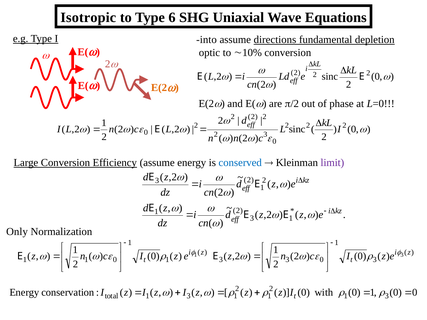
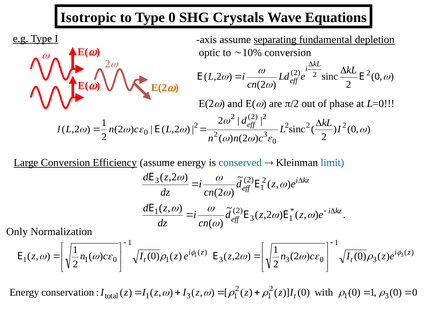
Type 6: 6 -> 0
Uniaxial: Uniaxial -> Crystals
into: into -> axis
directions: directions -> separating
limit colour: purple -> blue
